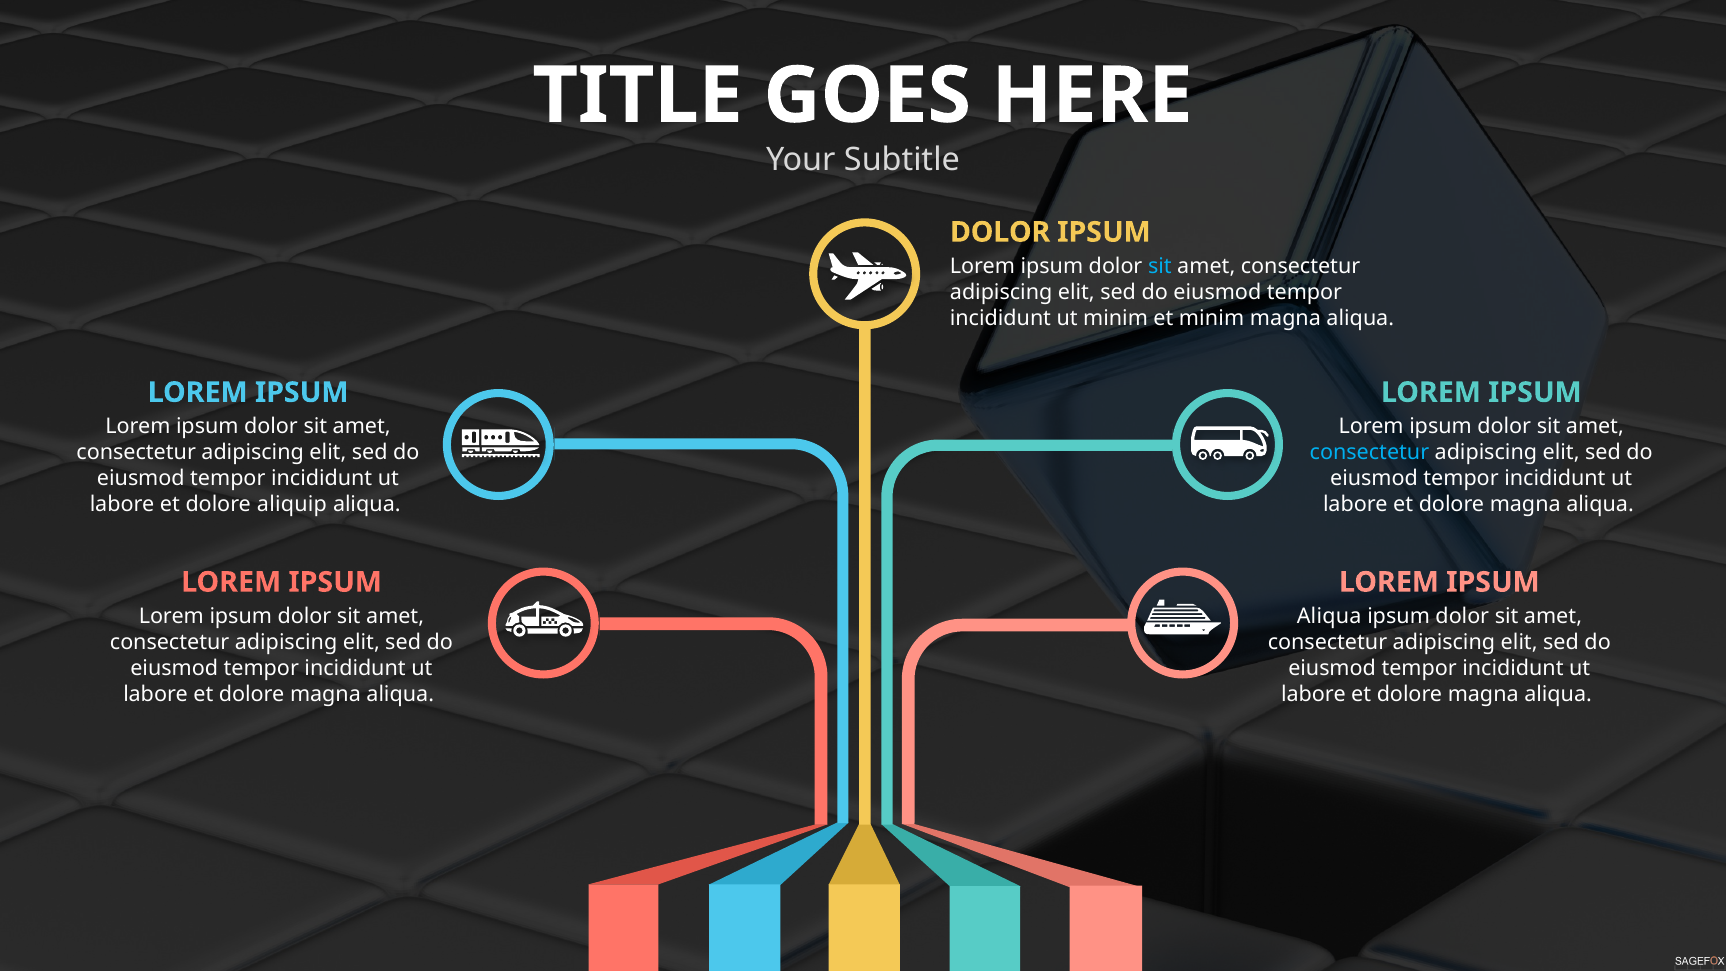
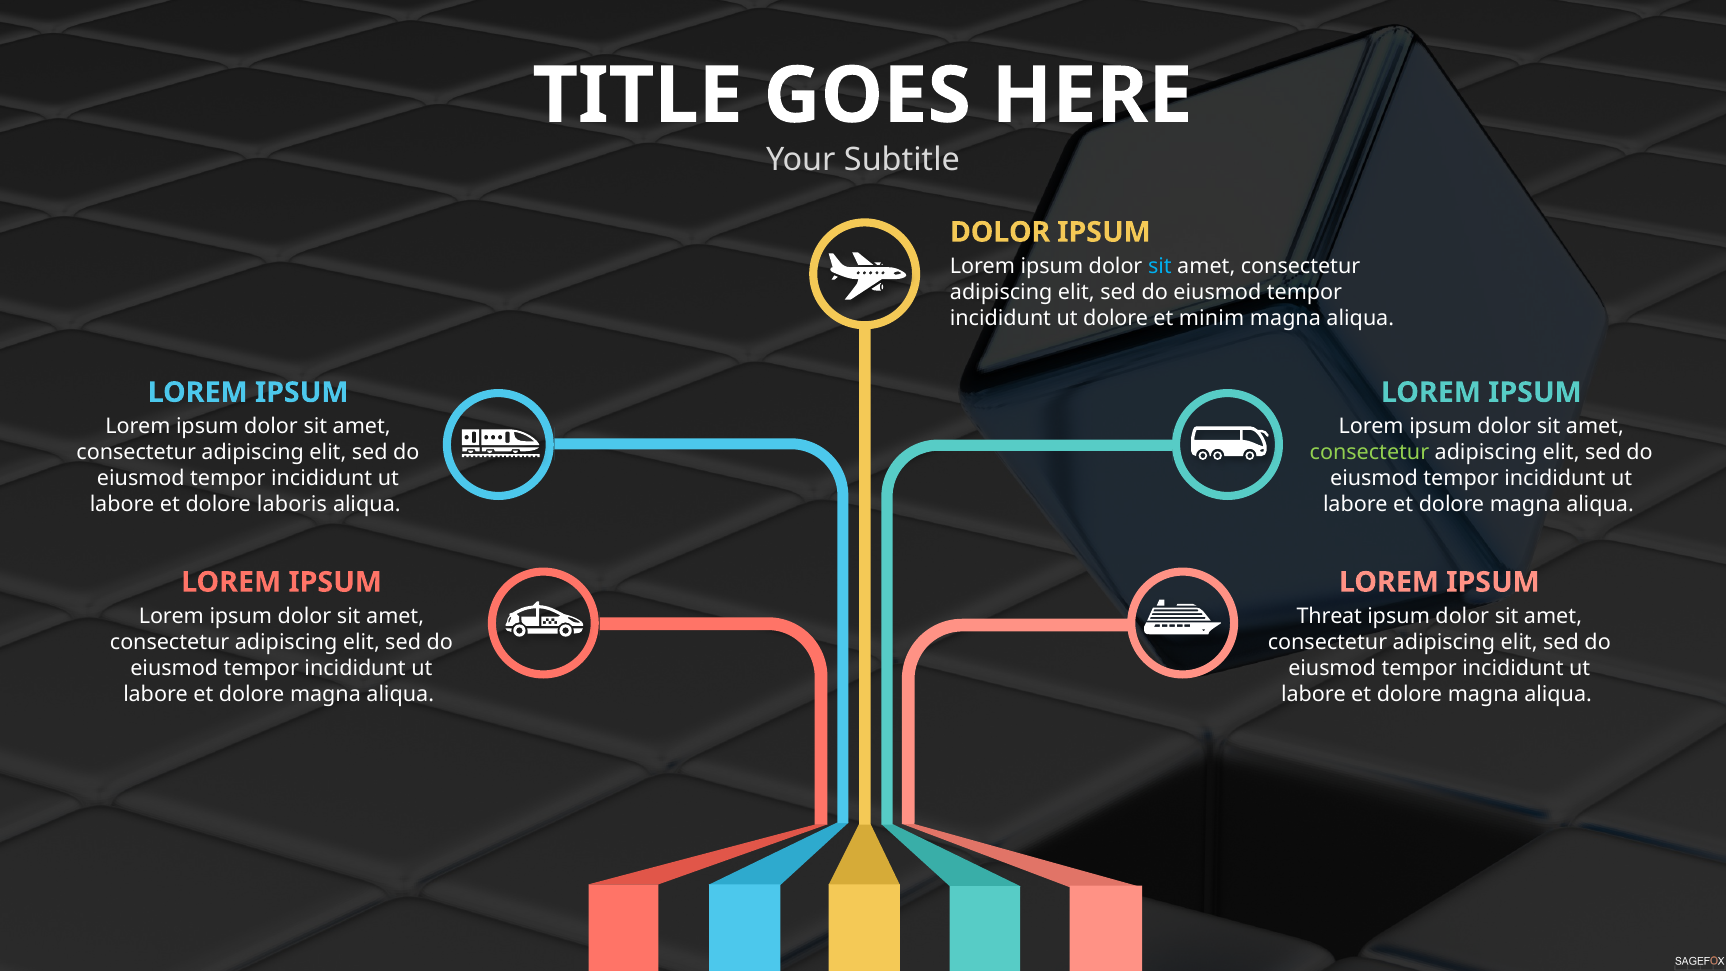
ut minim: minim -> dolore
consectetur at (1369, 452) colour: light blue -> light green
aliquip: aliquip -> laboris
Aliqua at (1329, 616): Aliqua -> Threat
